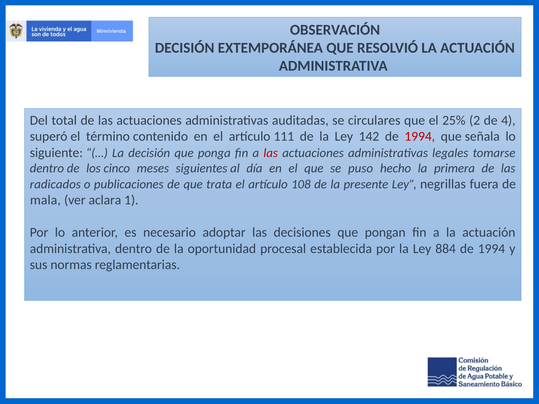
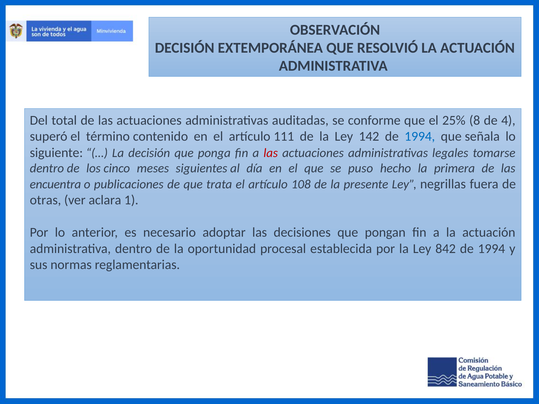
circulares: circulares -> conforme
2: 2 -> 8
1994 at (420, 137) colour: red -> blue
radicados: radicados -> encuentra
mala: mala -> otras
884: 884 -> 842
